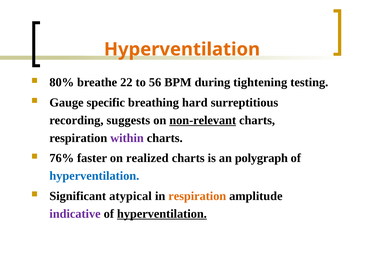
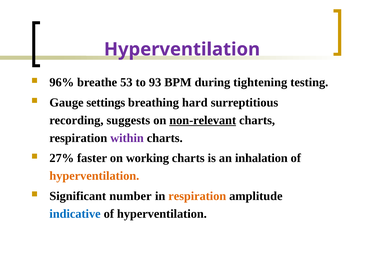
Hyperventilation at (182, 49) colour: orange -> purple
80%: 80% -> 96%
22: 22 -> 53
56: 56 -> 93
specific: specific -> settings
76%: 76% -> 27%
realized: realized -> working
polygraph: polygraph -> inhalation
hyperventilation at (94, 176) colour: blue -> orange
atypical: atypical -> number
indicative colour: purple -> blue
hyperventilation at (162, 214) underline: present -> none
